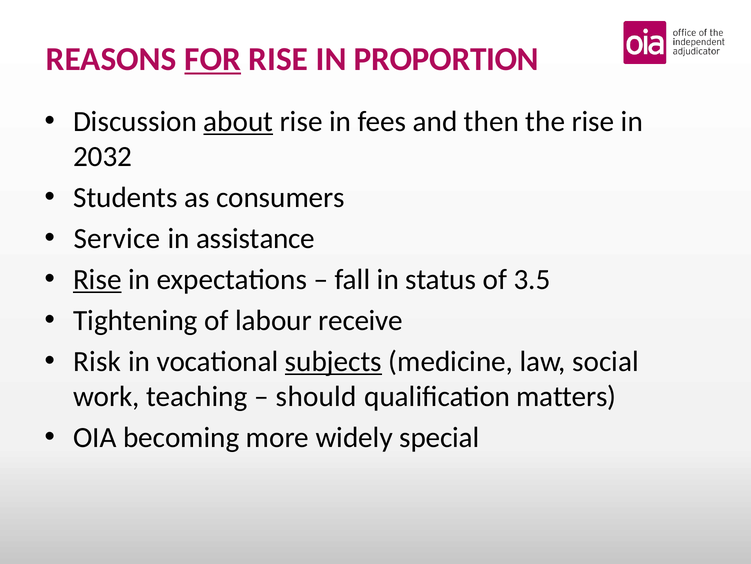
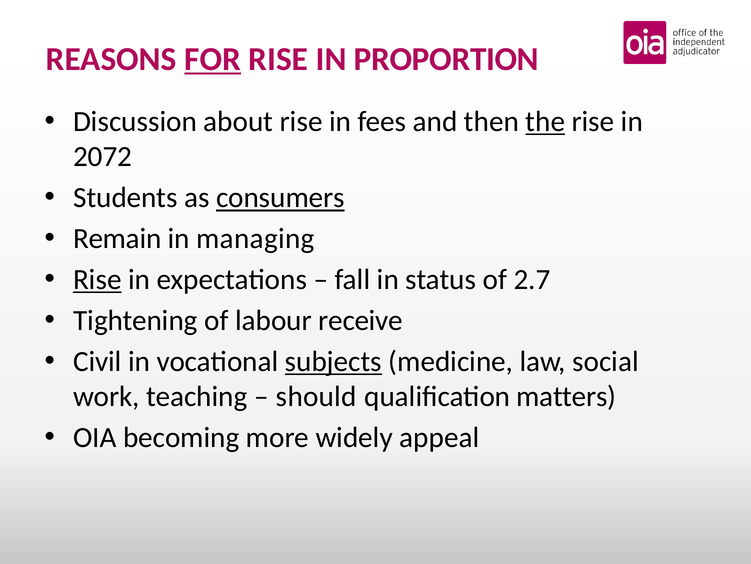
about underline: present -> none
the underline: none -> present
2032: 2032 -> 2072
consumers underline: none -> present
Service: Service -> Remain
assistance: assistance -> managing
3.5: 3.5 -> 2.7
Risk: Risk -> Civil
special: special -> appeal
